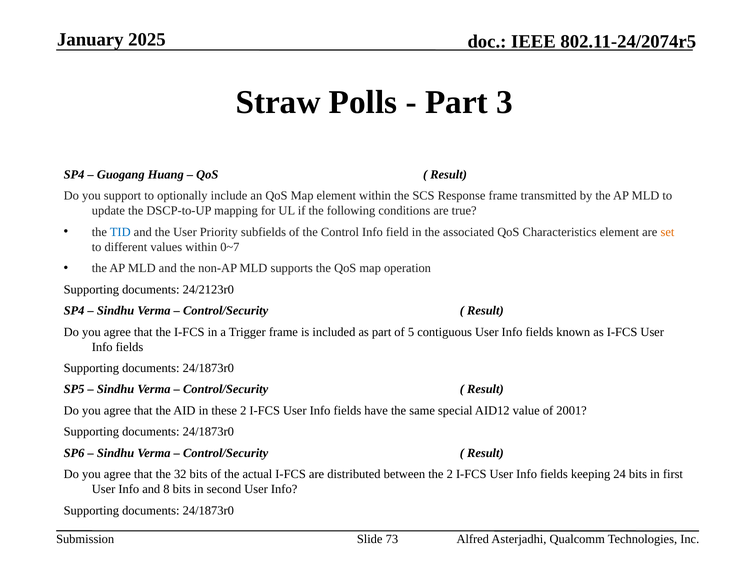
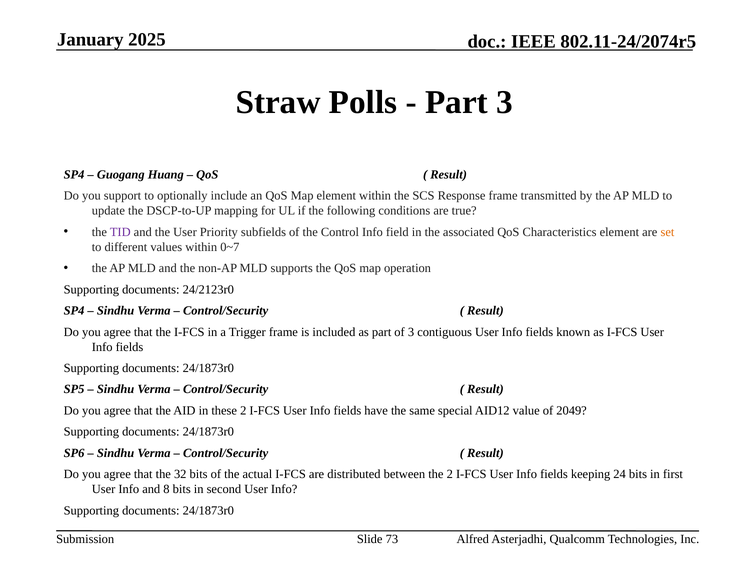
TID colour: blue -> purple
of 5: 5 -> 3
2001: 2001 -> 2049
